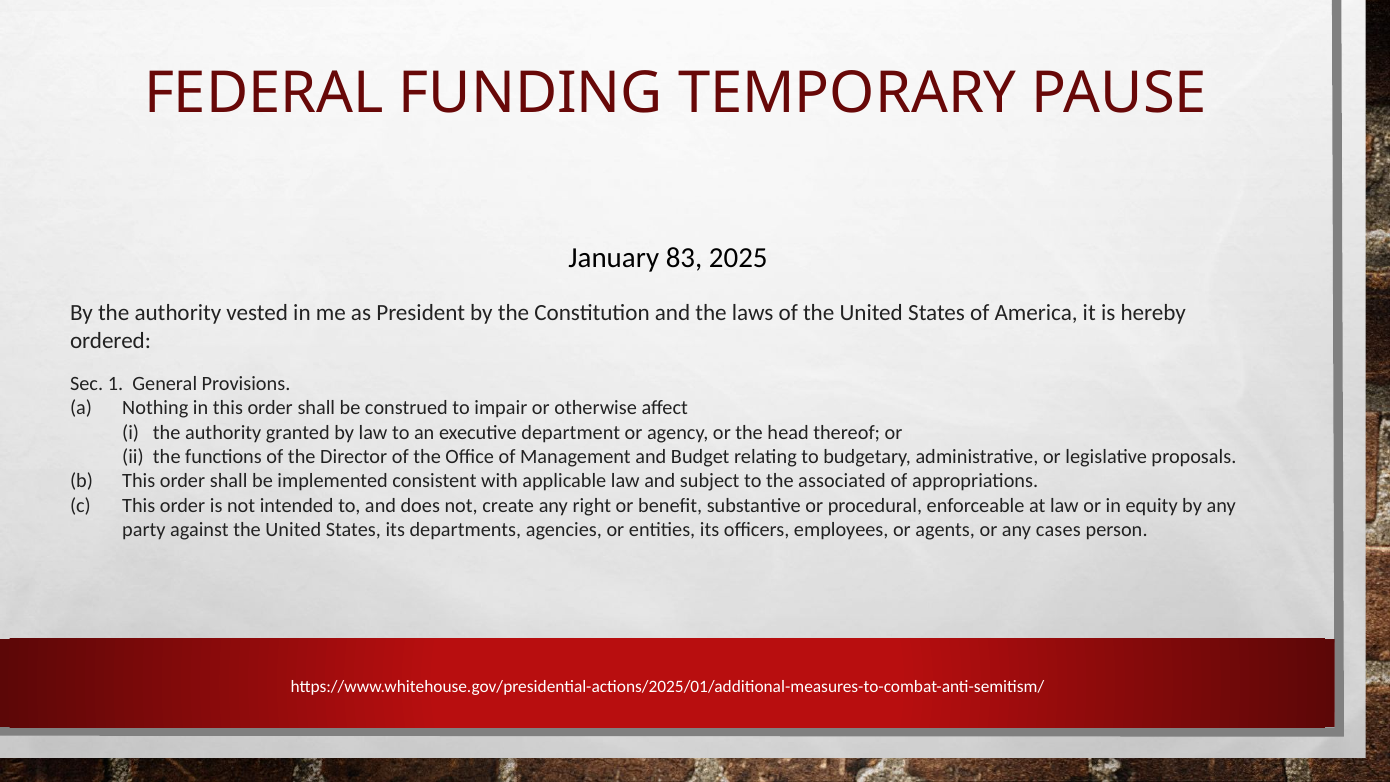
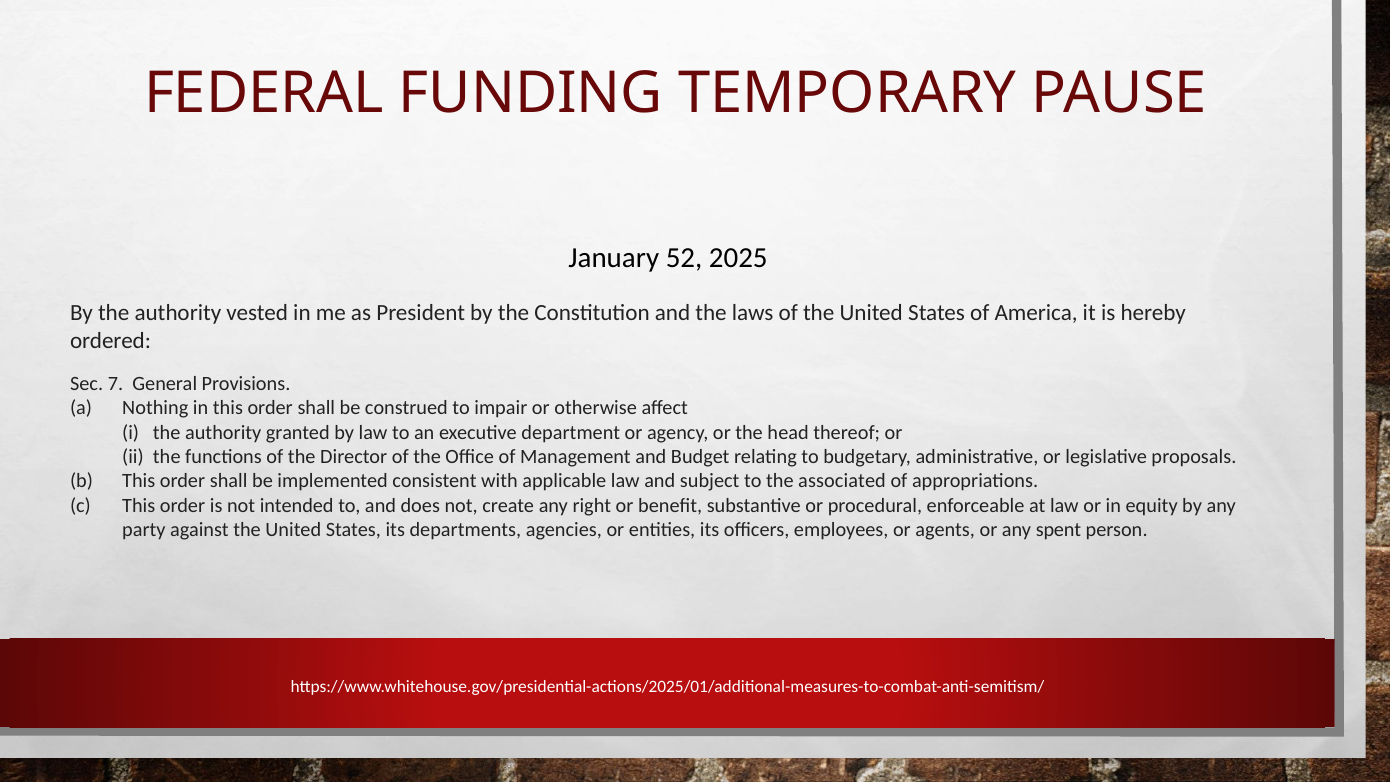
83: 83 -> 52
1: 1 -> 7
cases: cases -> spent
